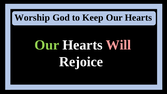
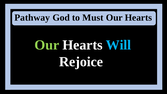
Worship: Worship -> Pathway
Keep: Keep -> Must
Will colour: pink -> light blue
